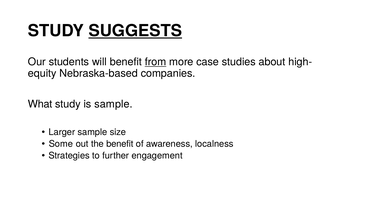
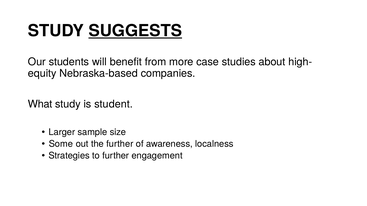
from underline: present -> none
is sample: sample -> student
the benefit: benefit -> further
